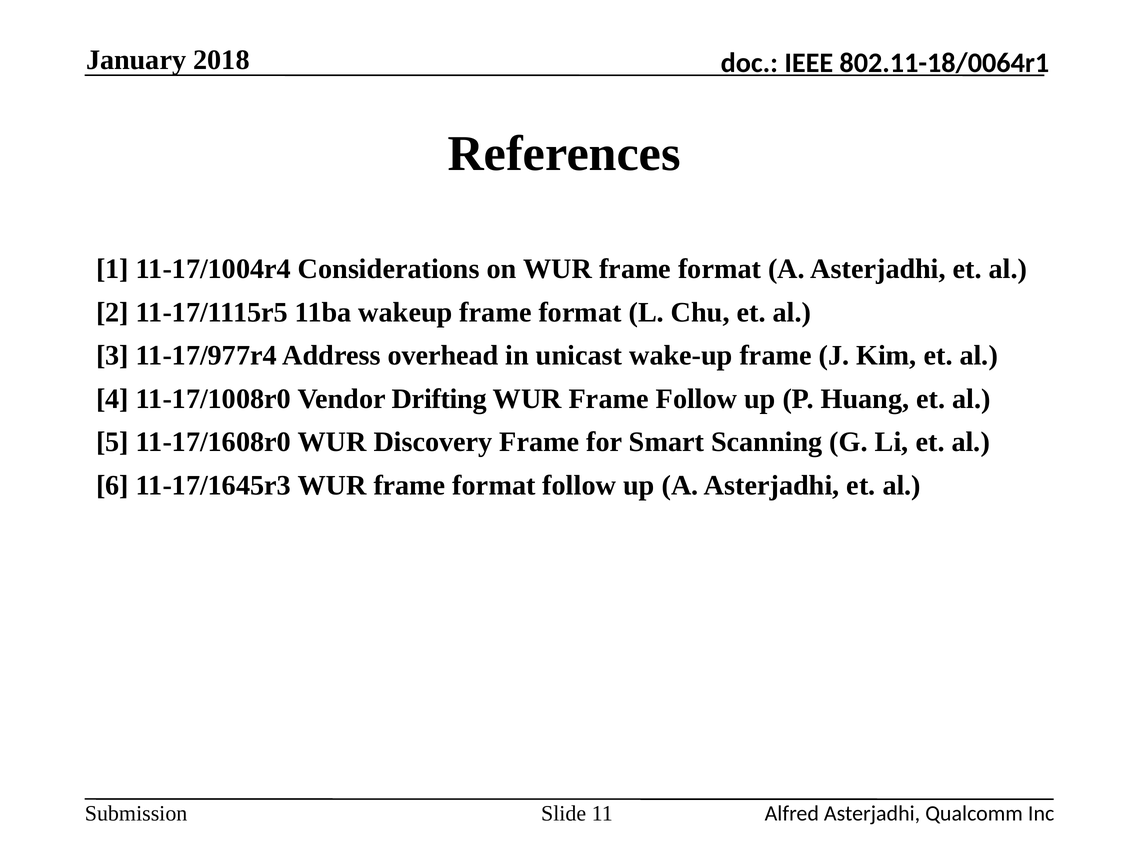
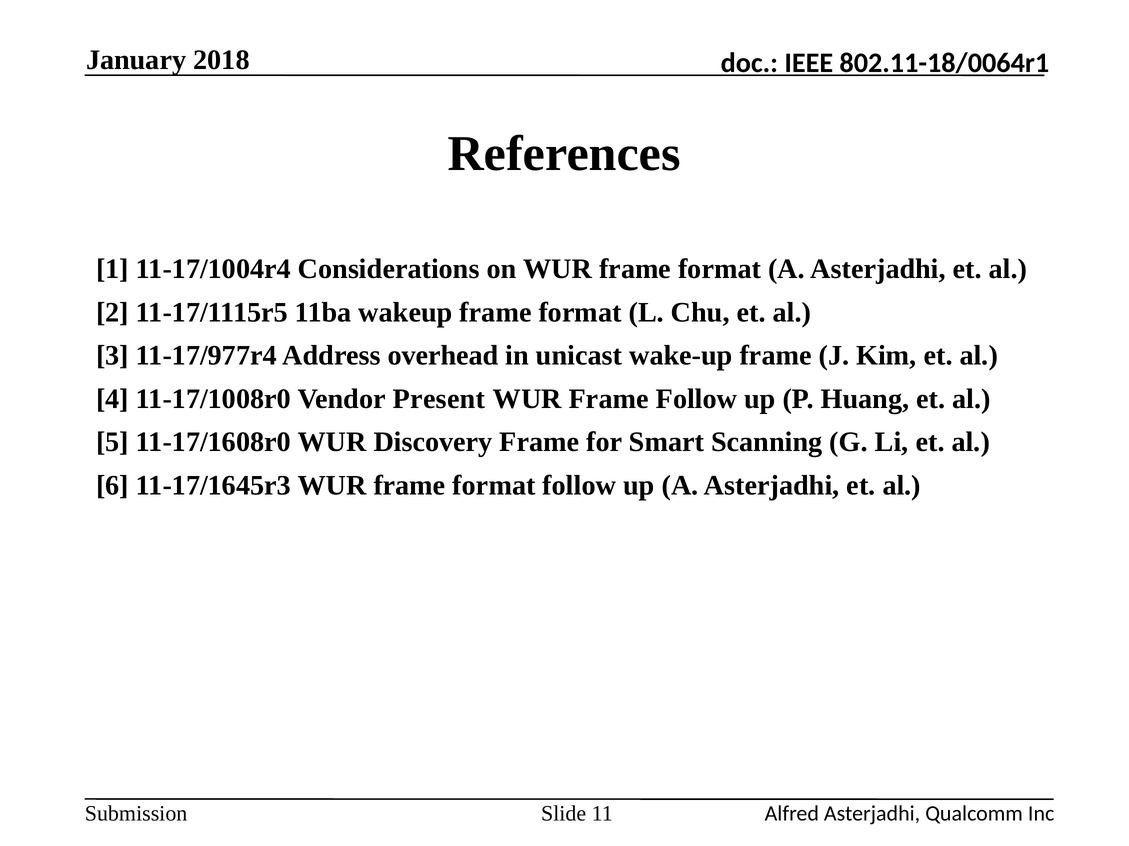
Drifting: Drifting -> Present
